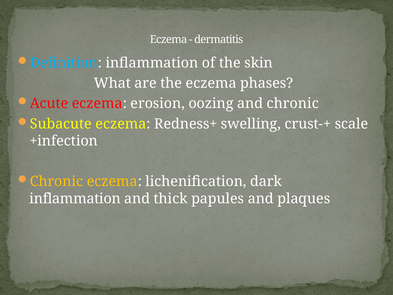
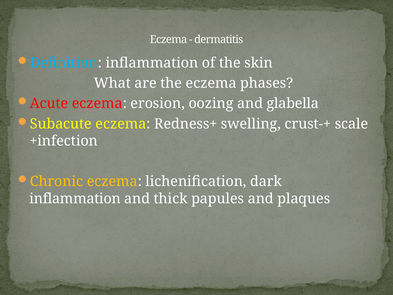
and chronic: chronic -> glabella
